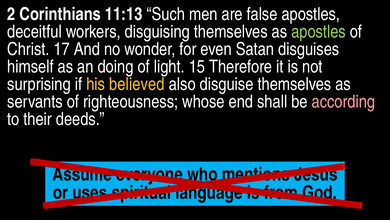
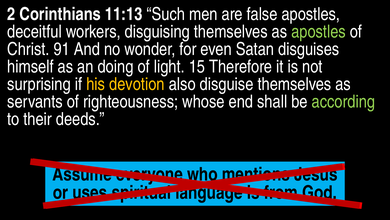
17: 17 -> 91
believed: believed -> devotion
according colour: pink -> light green
